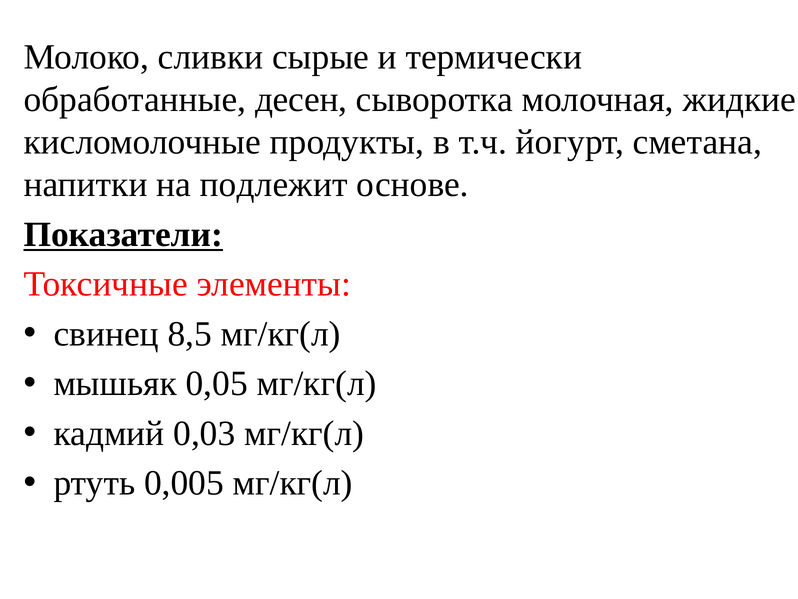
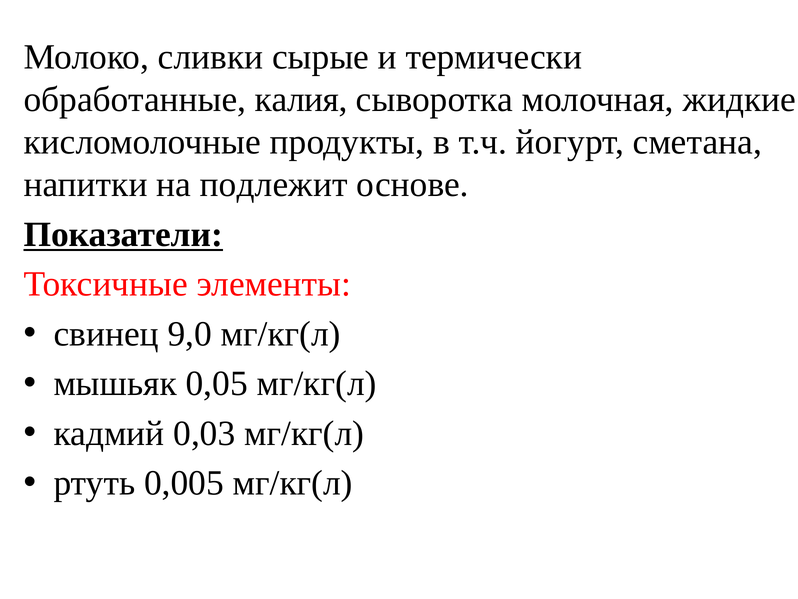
десен: десен -> калия
8,5: 8,5 -> 9,0
